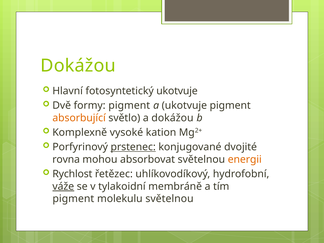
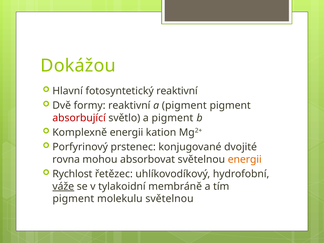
fotosyntetický ukotvuje: ukotvuje -> reaktivní
formy pigment: pigment -> reaktivní
ukotvuje at (184, 105): ukotvuje -> pigment
absorbující colour: orange -> red
světlo a dokážou: dokážou -> pigment
Komplexně vysoké: vysoké -> energii
prstenec underline: present -> none
